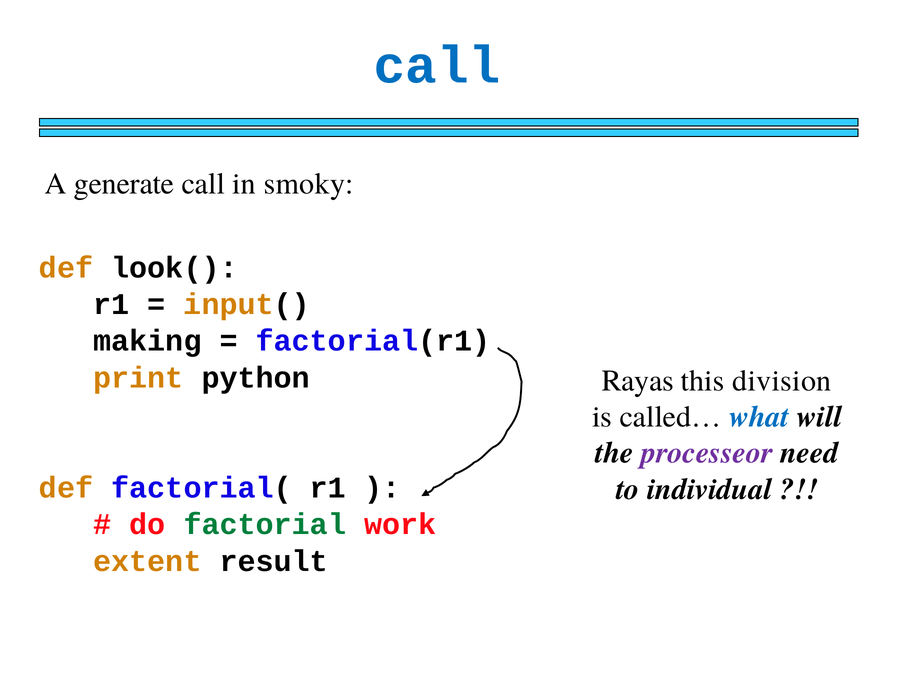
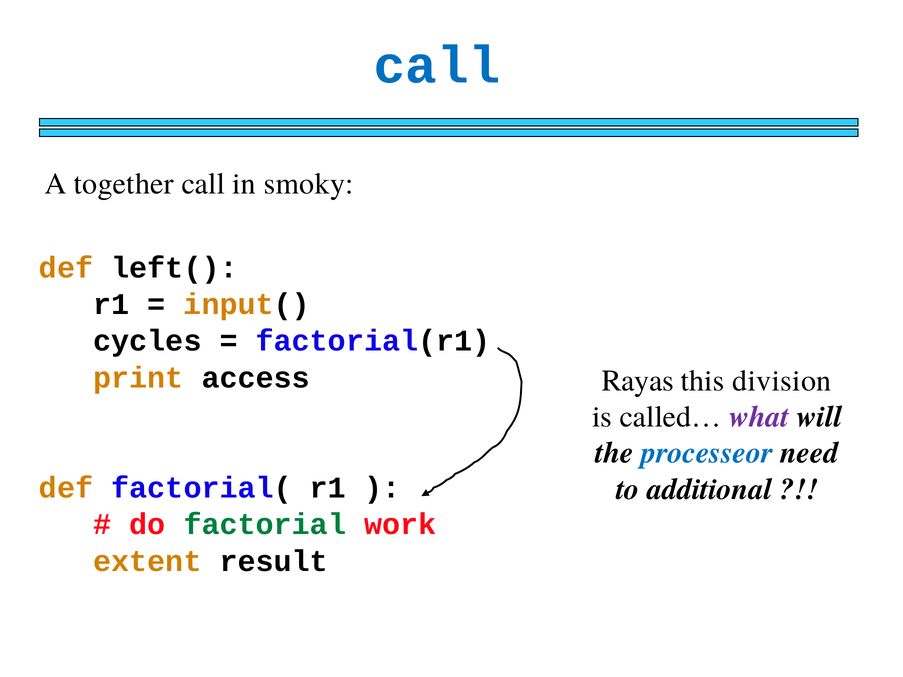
generate: generate -> together
look(: look( -> left(
making: making -> cycles
python: python -> access
what colour: blue -> purple
processeor colour: purple -> blue
individual: individual -> additional
